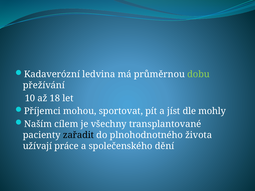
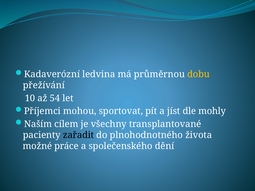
dobu colour: light green -> yellow
18: 18 -> 54
užívají: užívají -> možné
